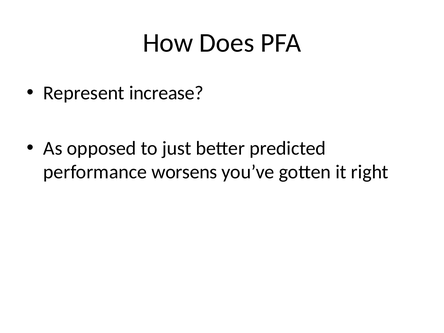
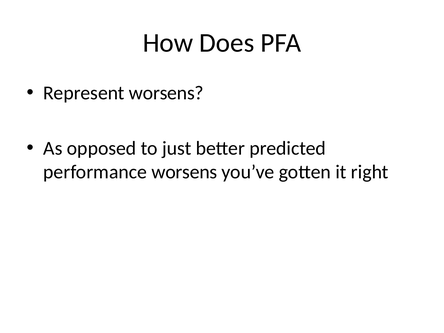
Represent increase: increase -> worsens
